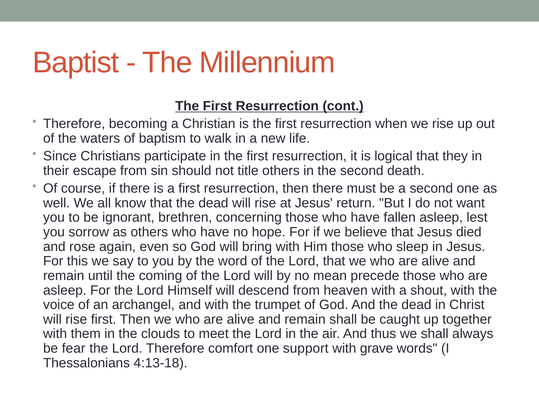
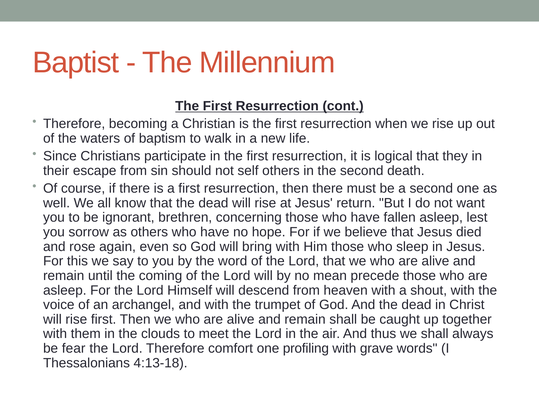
title: title -> self
support: support -> profiling
